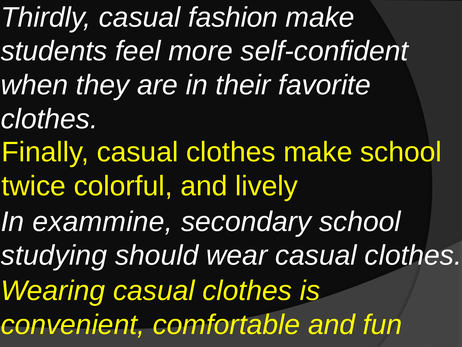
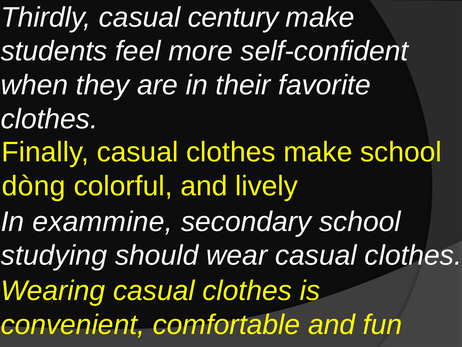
fashion: fashion -> century
twice: twice -> dòng
